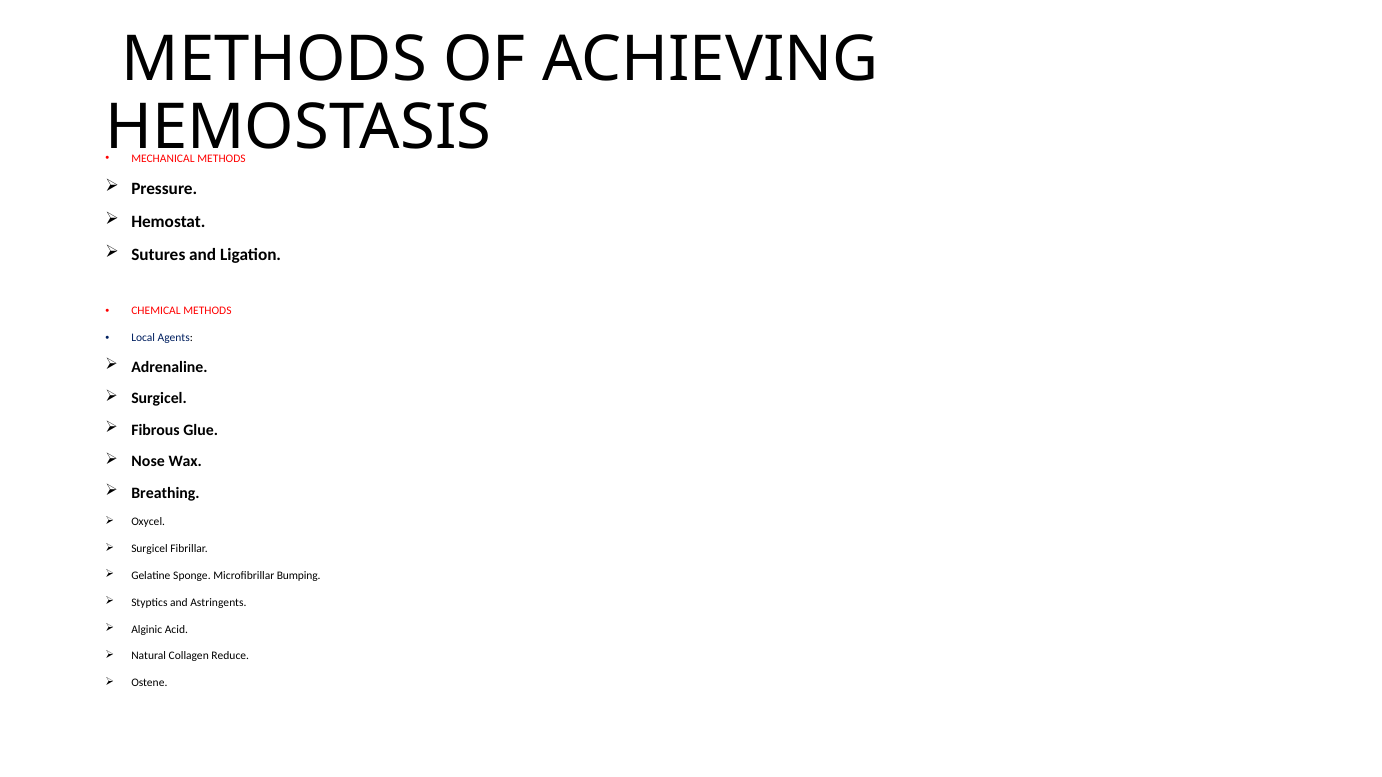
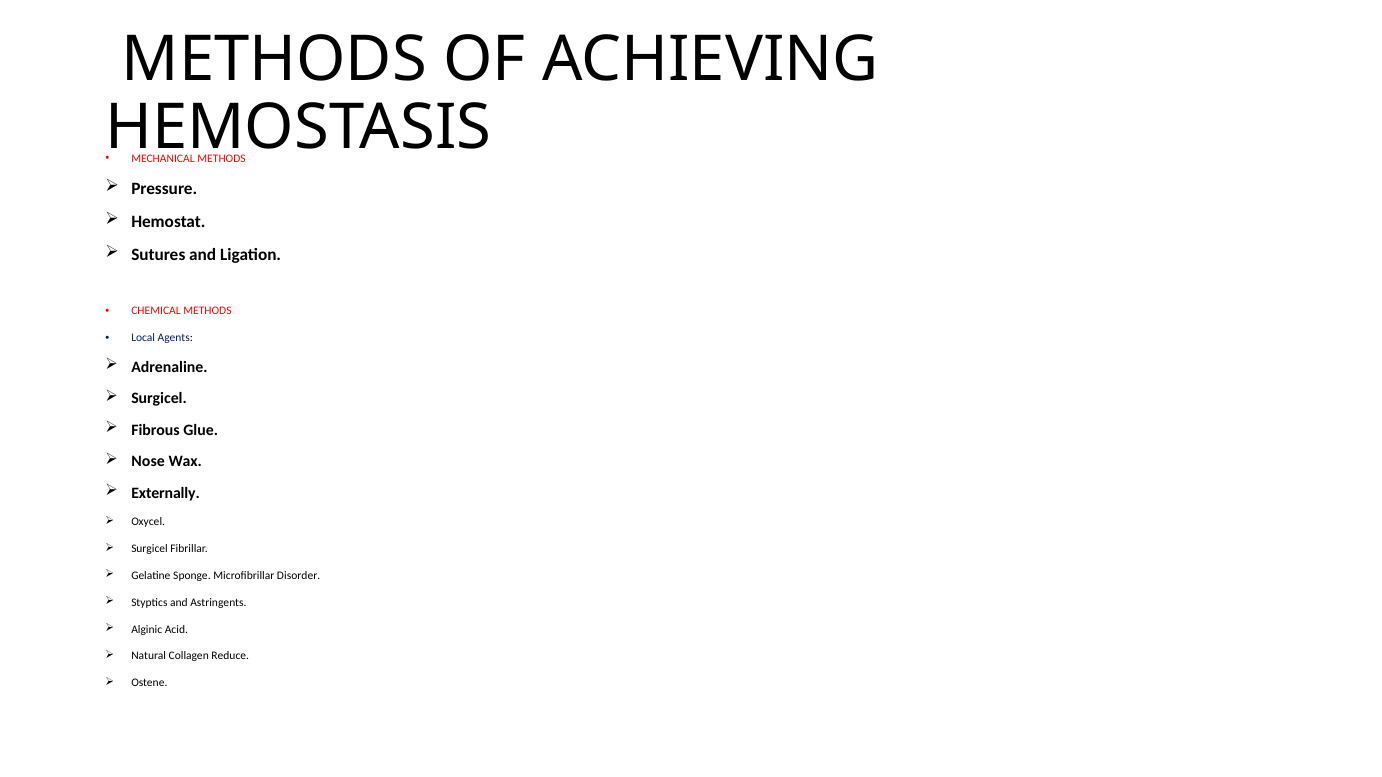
Breathing: Breathing -> Externally
Bumping: Bumping -> Disorder
